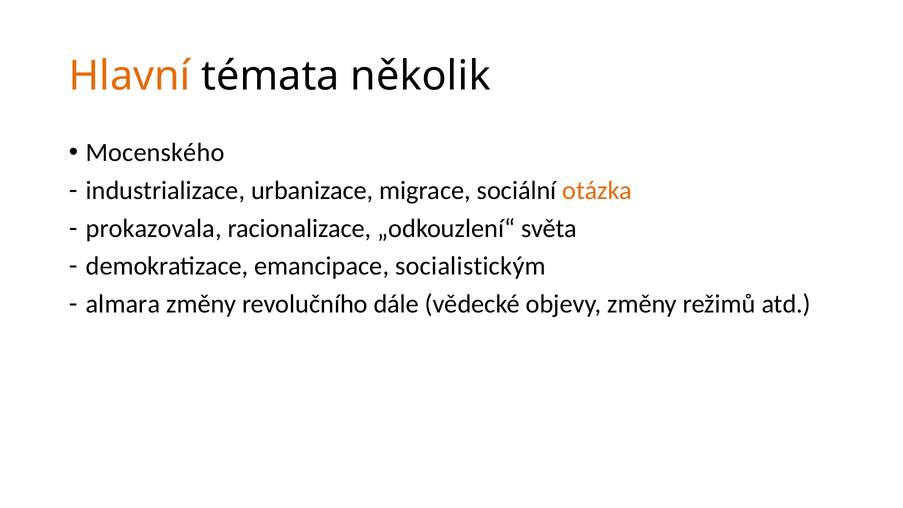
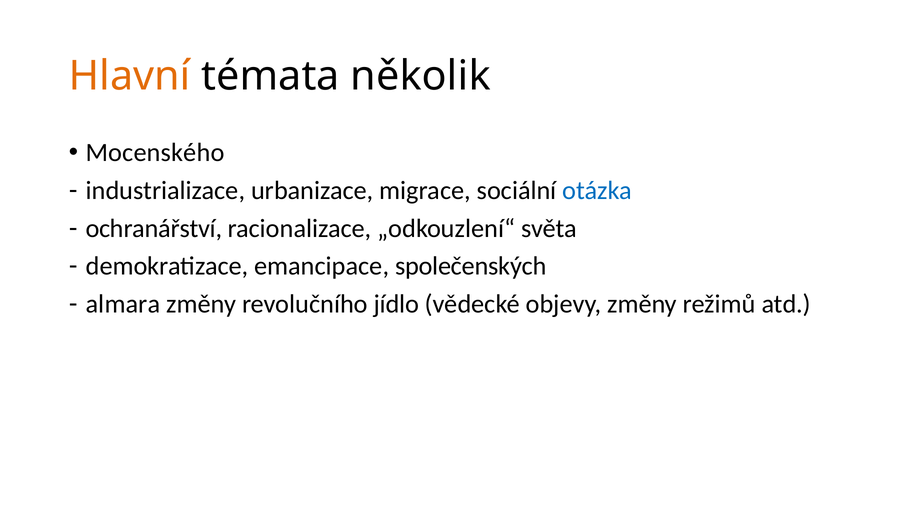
otázka colour: orange -> blue
prokazovala: prokazovala -> ochranářství
socialistickým: socialistickým -> společenských
dále: dále -> jídlo
